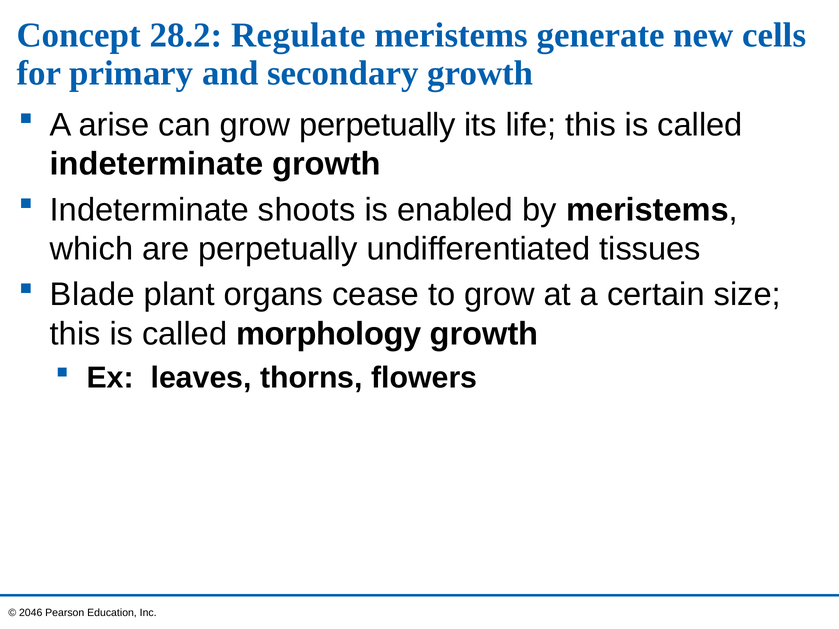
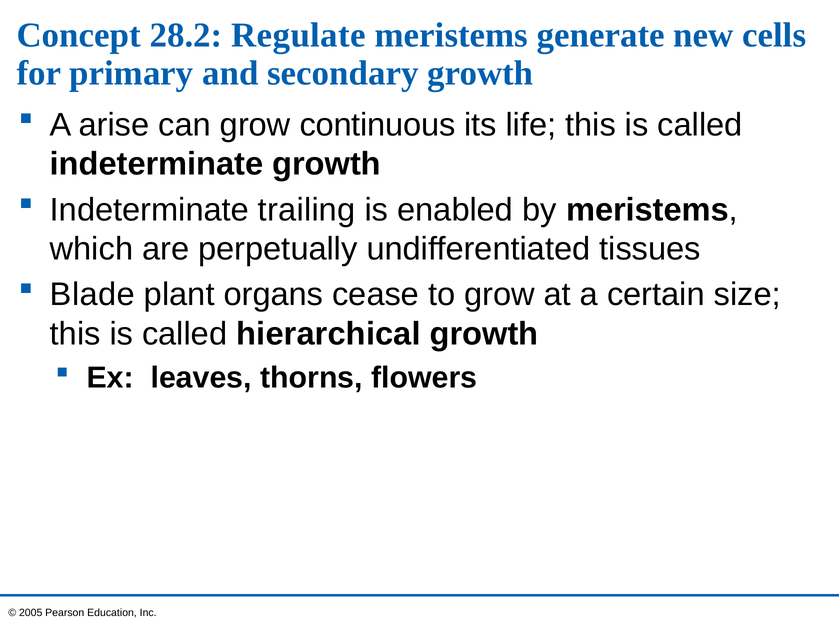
grow perpetually: perpetually -> continuous
shoots: shoots -> trailing
morphology: morphology -> hierarchical
2046: 2046 -> 2005
